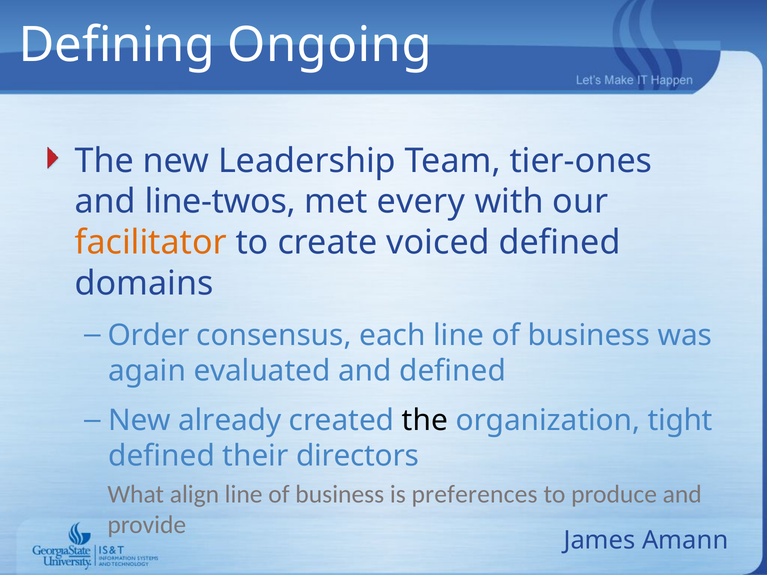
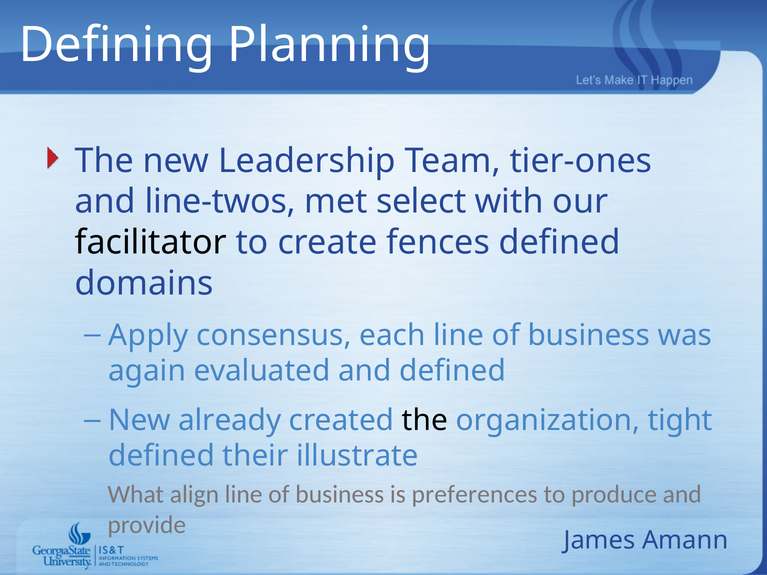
Ongoing: Ongoing -> Planning
every: every -> select
facilitator colour: orange -> black
voiced: voiced -> fences
Order: Order -> Apply
directors: directors -> illustrate
